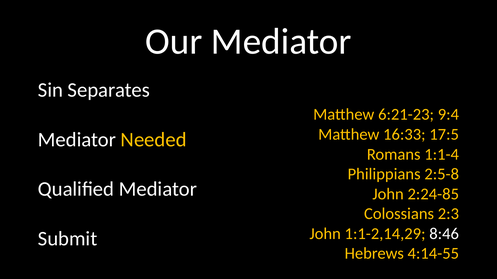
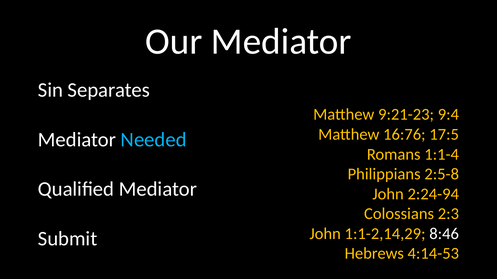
6:21-23: 6:21-23 -> 9:21-23
16:33: 16:33 -> 16:76
Needed colour: yellow -> light blue
2:24-85: 2:24-85 -> 2:24-94
4:14-55: 4:14-55 -> 4:14-53
